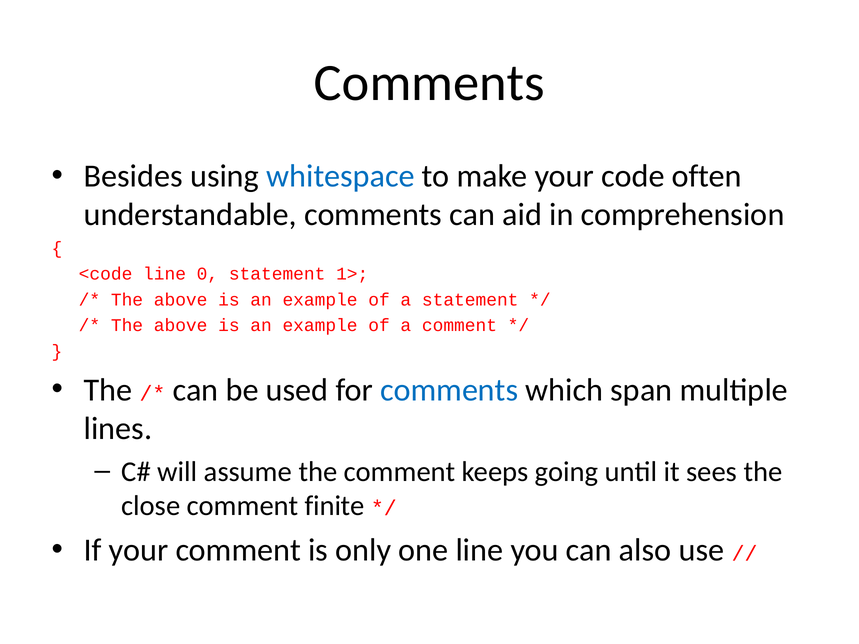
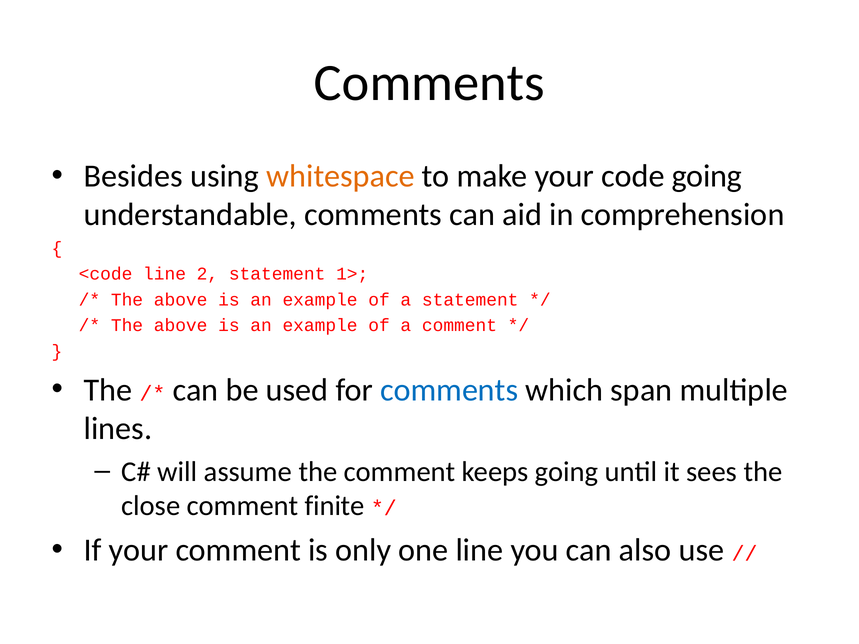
whitespace colour: blue -> orange
code often: often -> going
0: 0 -> 2
